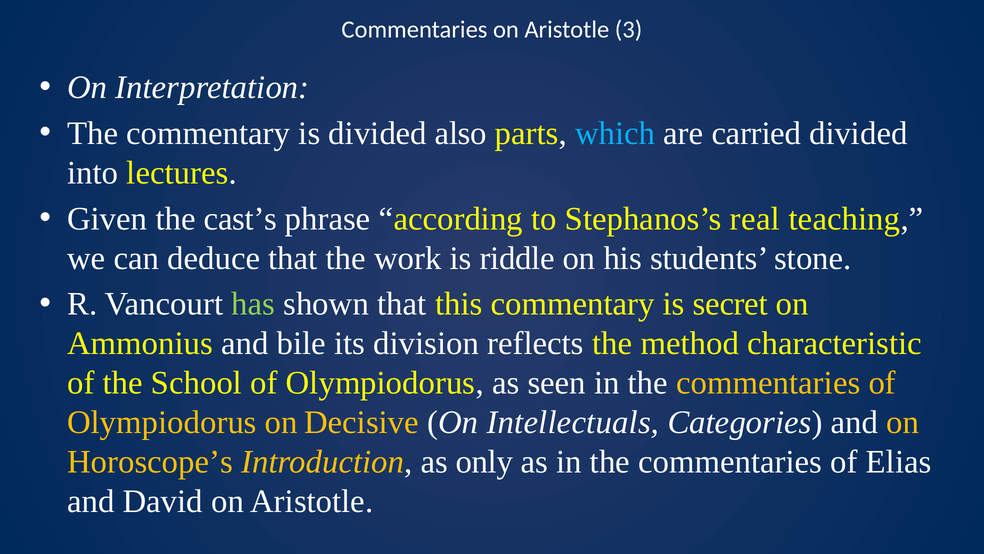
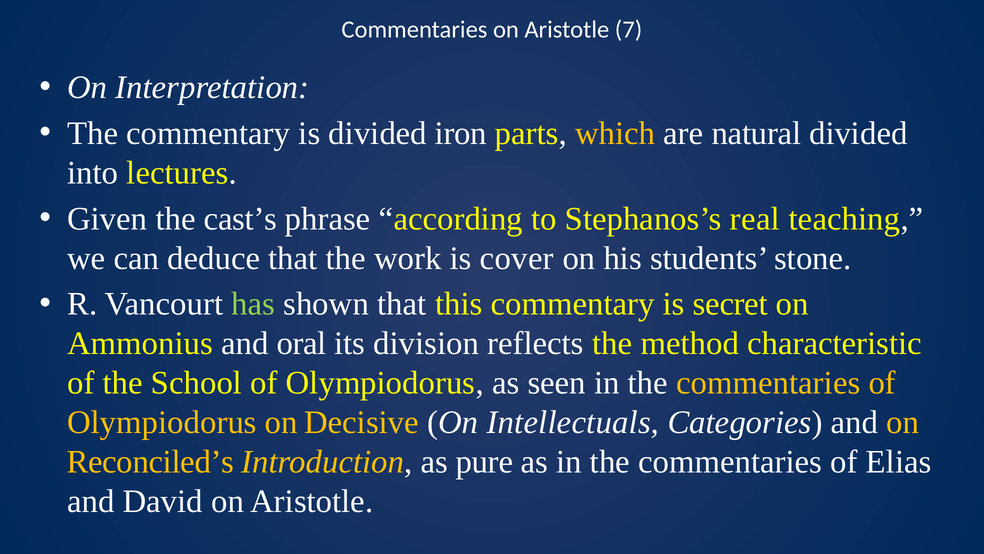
3: 3 -> 7
also: also -> iron
which colour: light blue -> yellow
carried: carried -> natural
riddle: riddle -> cover
bile: bile -> oral
Horoscope’s: Horoscope’s -> Reconciled’s
only: only -> pure
